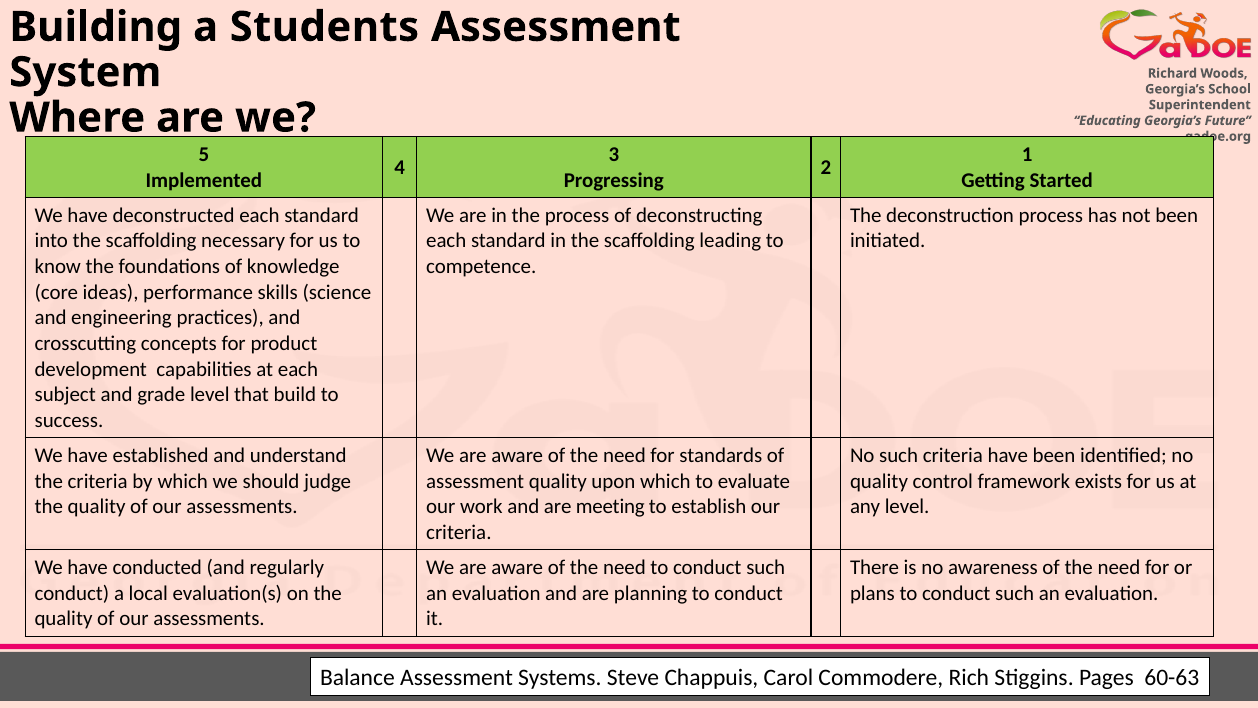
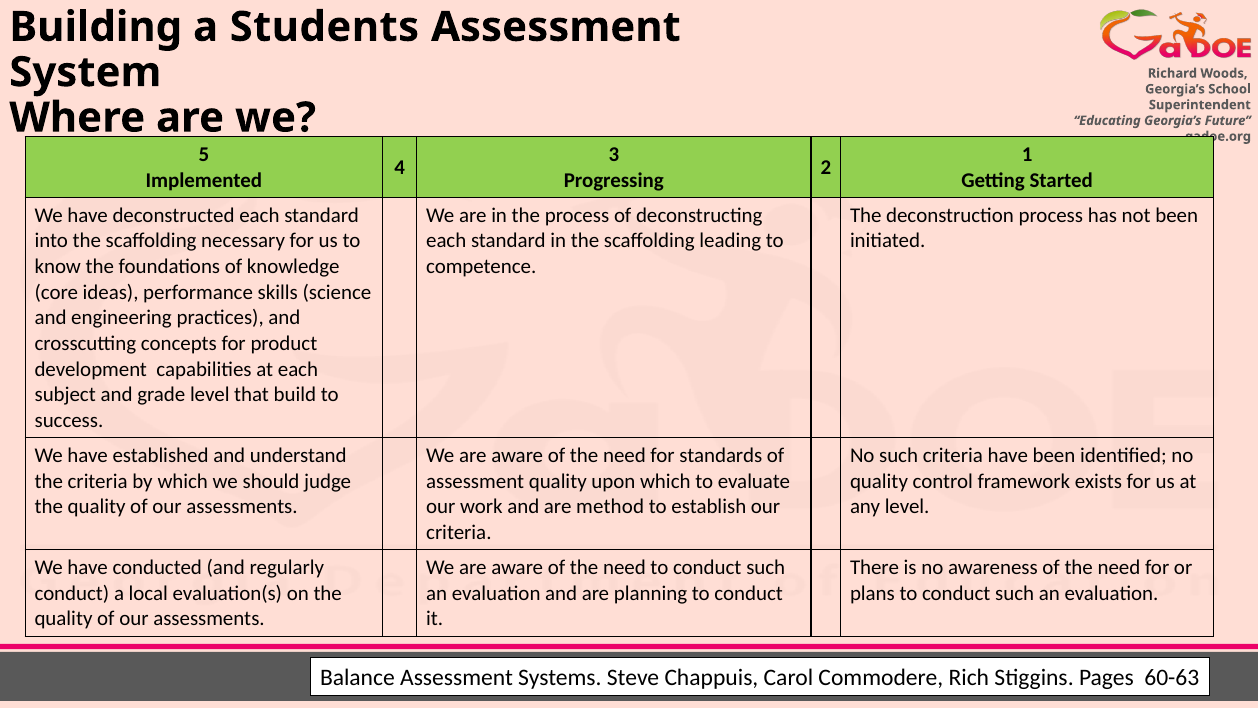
meeting: meeting -> method
